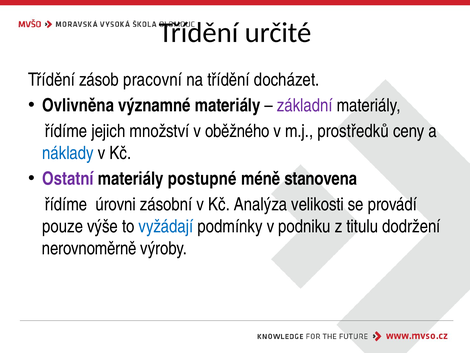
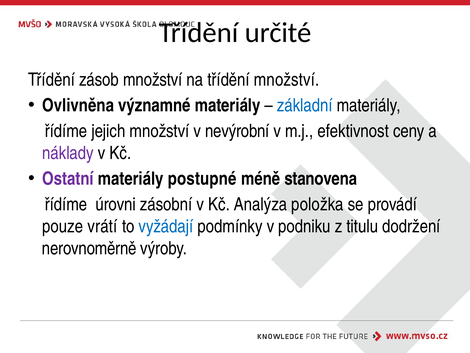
zásob pracovní: pracovní -> množství
třídění docházet: docházet -> množství
základní colour: purple -> blue
oběžného: oběžného -> nevýrobní
prostředků: prostředků -> efektivnost
náklady colour: blue -> purple
velikosti: velikosti -> položka
výše: výše -> vrátí
